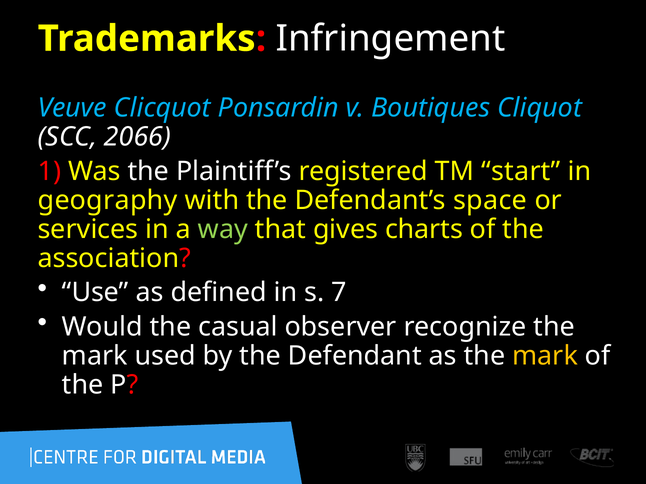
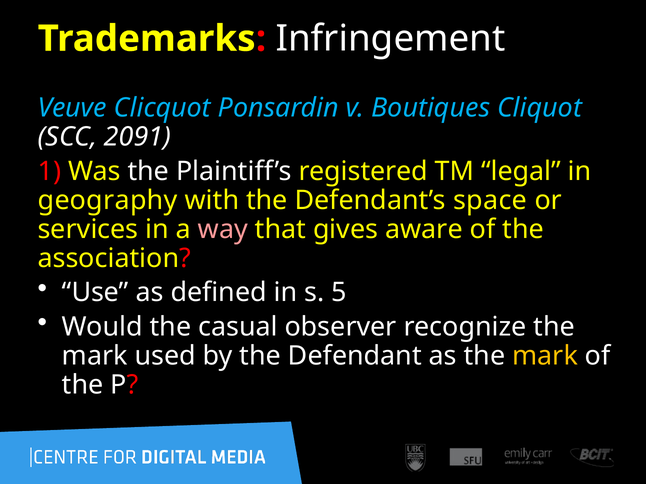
2066: 2066 -> 2091
start: start -> legal
way colour: light green -> pink
charts: charts -> aware
7: 7 -> 5
